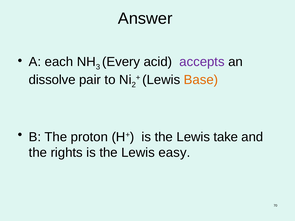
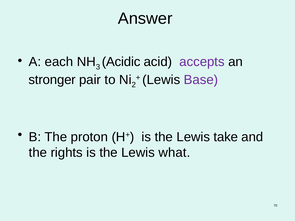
Every: Every -> Acidic
dissolve: dissolve -> stronger
Base colour: orange -> purple
easy: easy -> what
